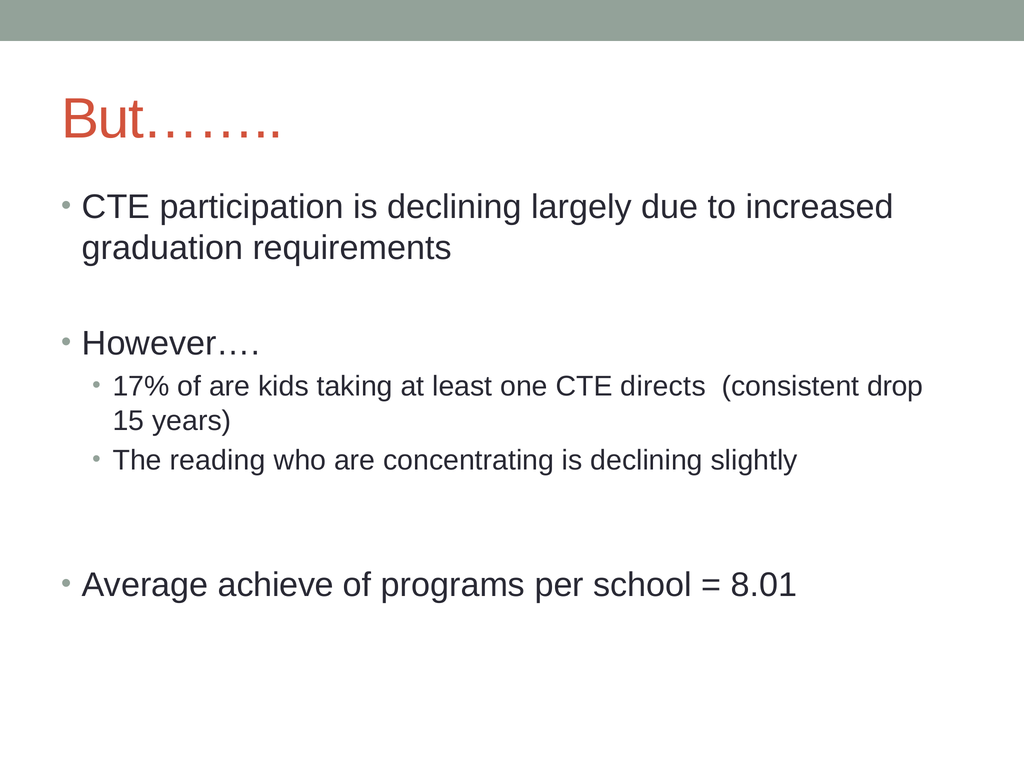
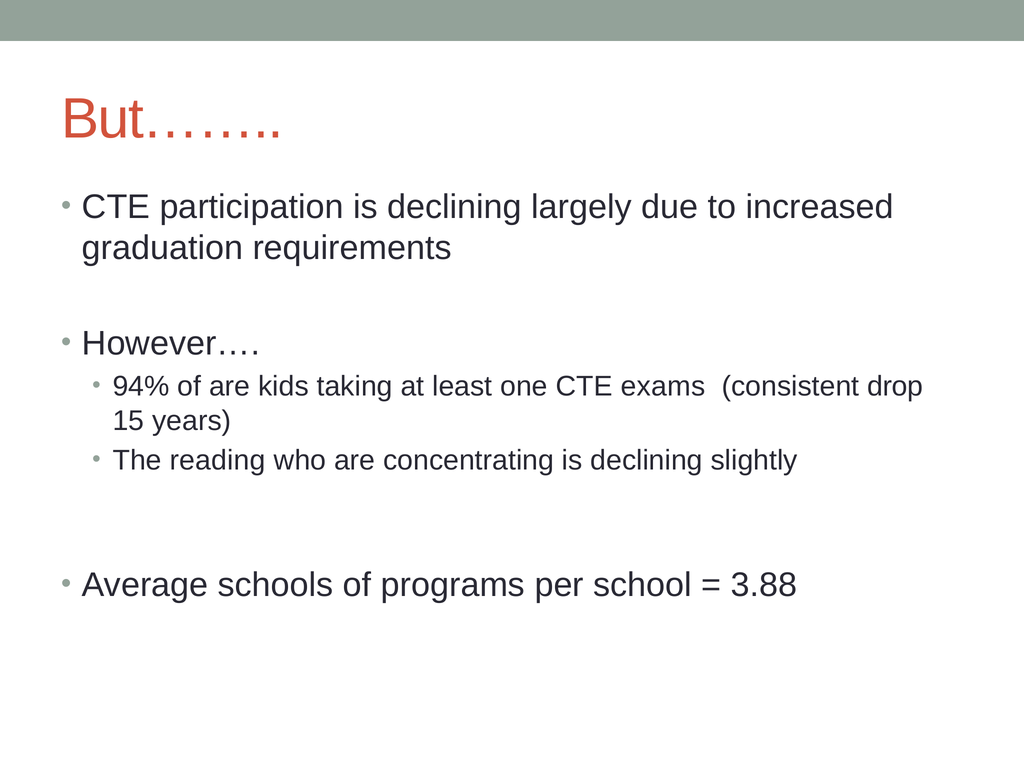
17%: 17% -> 94%
directs: directs -> exams
achieve: achieve -> schools
8.01: 8.01 -> 3.88
